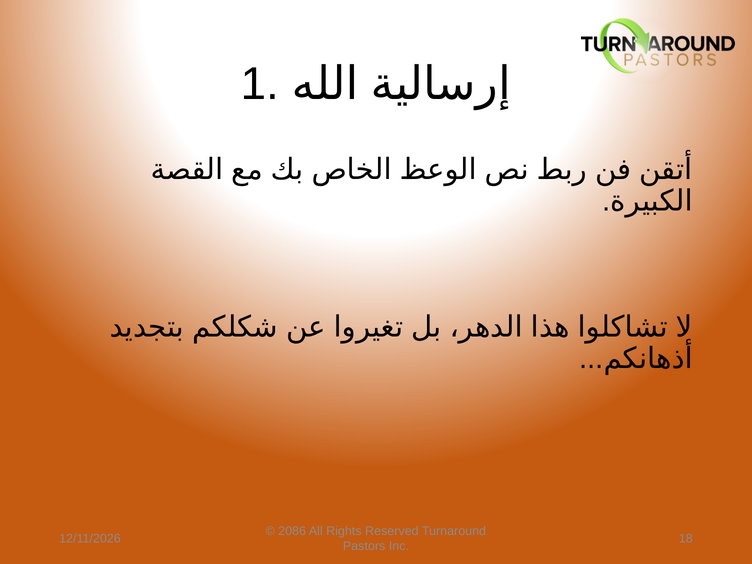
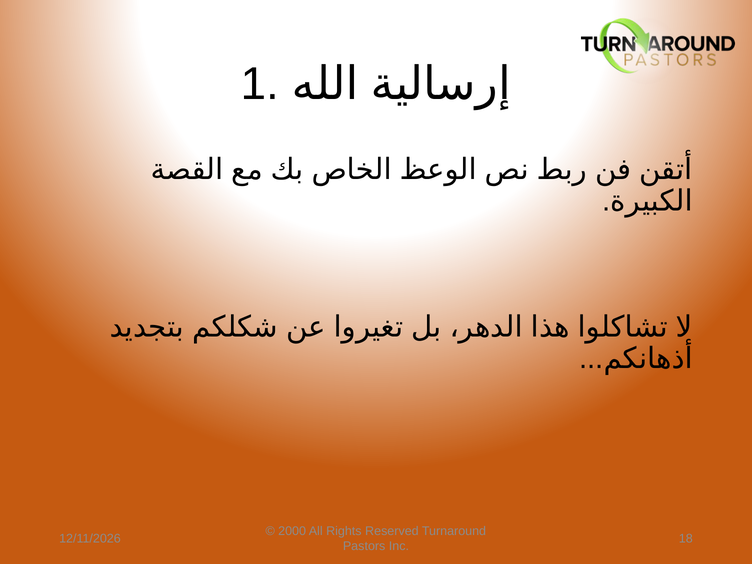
2086: 2086 -> 2000
